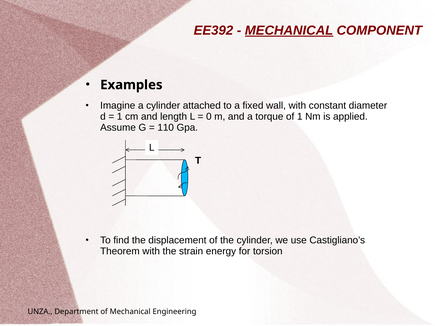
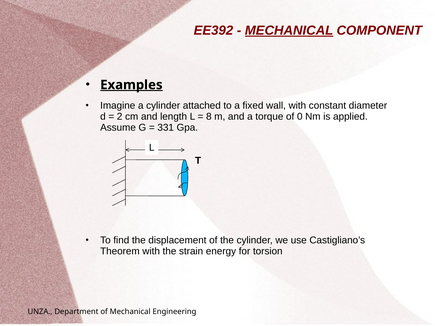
Examples underline: none -> present
1 at (120, 117): 1 -> 2
0: 0 -> 8
of 1: 1 -> 0
110: 110 -> 331
